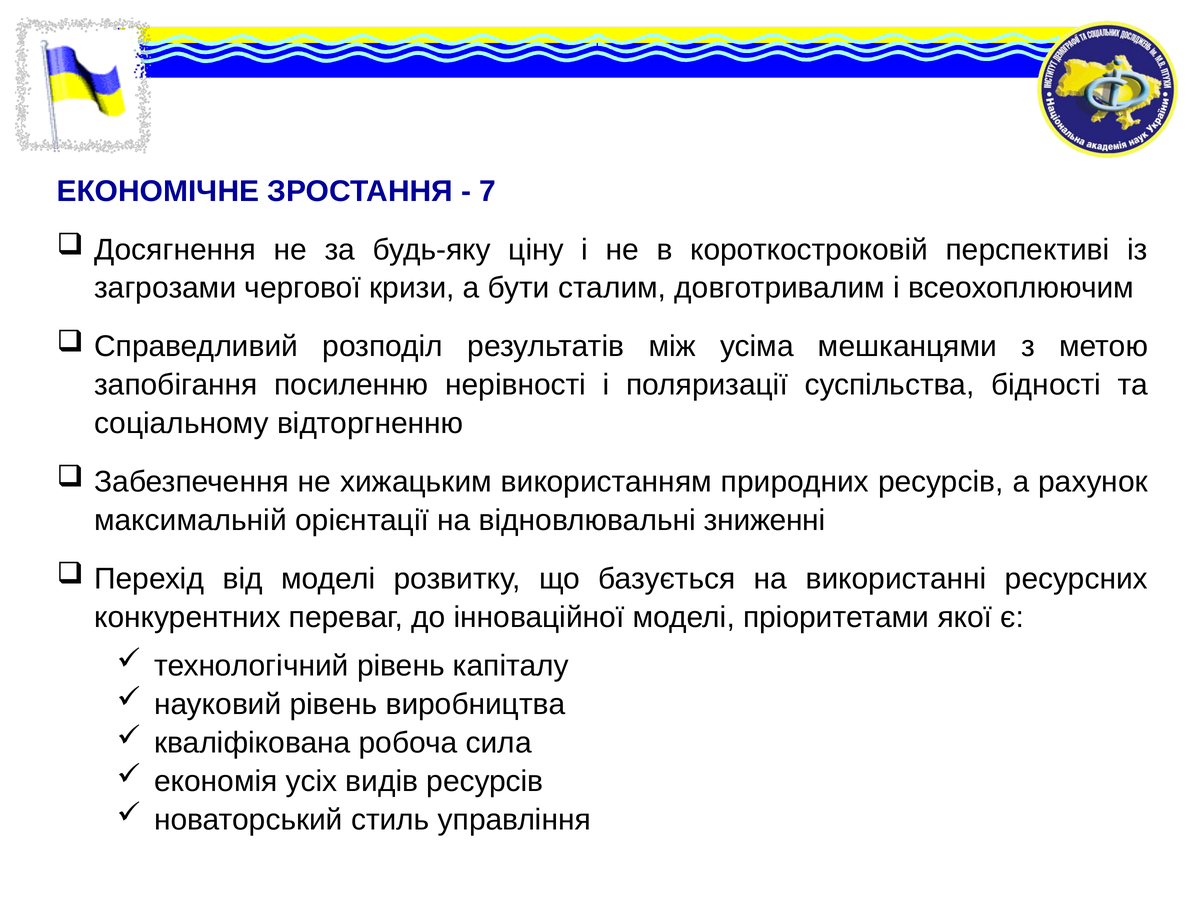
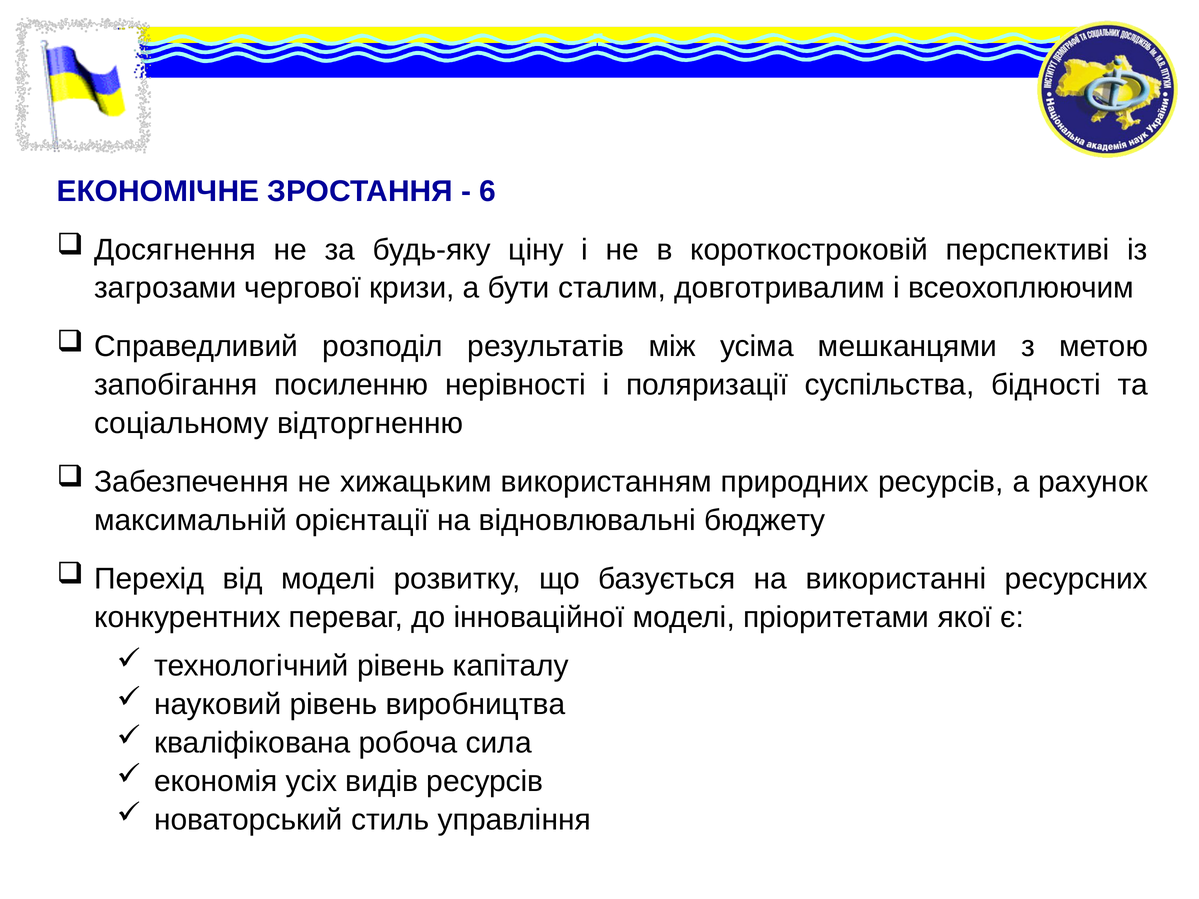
7: 7 -> 6
зниженні: зниженні -> бюджету
